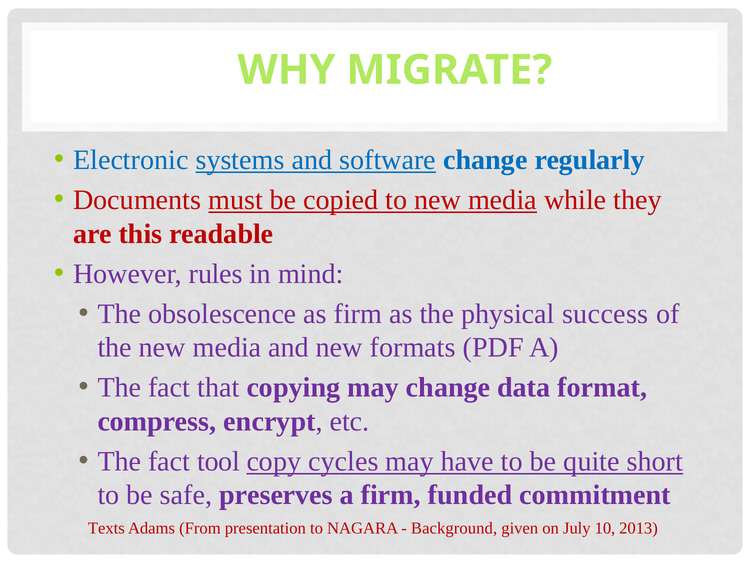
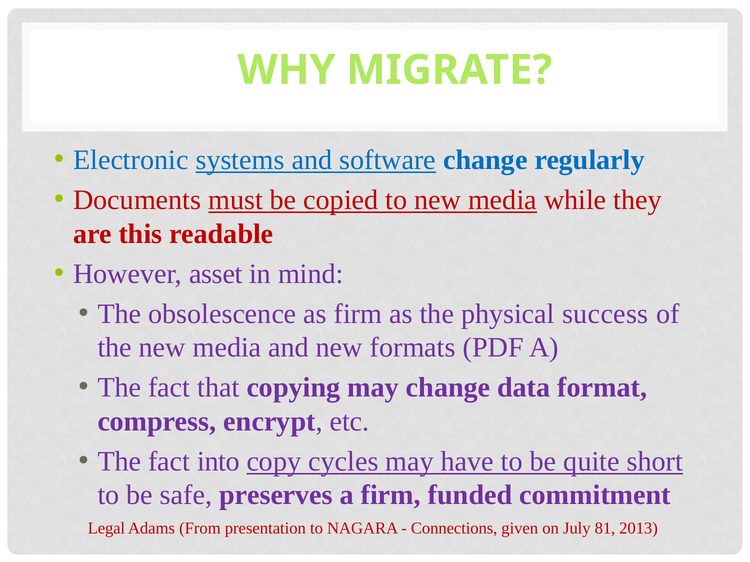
rules: rules -> asset
tool: tool -> into
Texts: Texts -> Legal
Background: Background -> Connections
10: 10 -> 81
